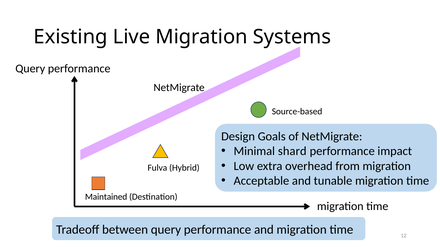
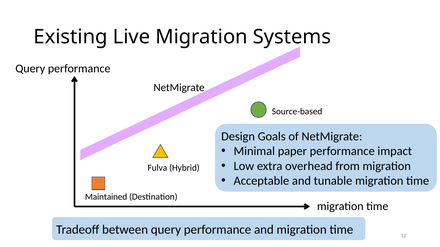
shard: shard -> paper
